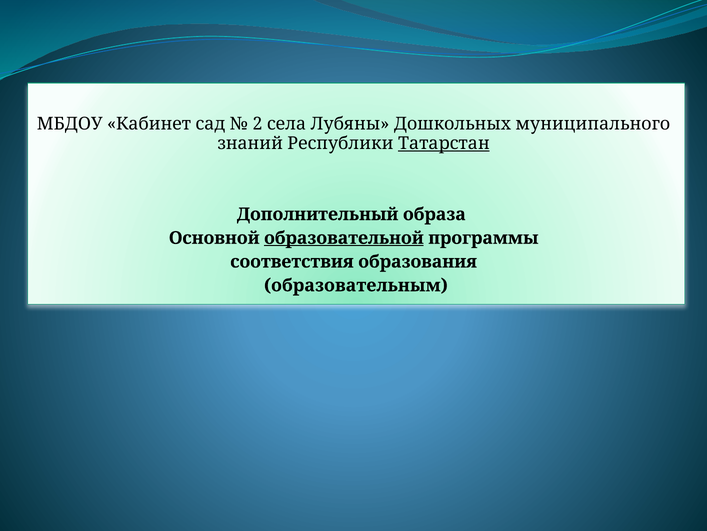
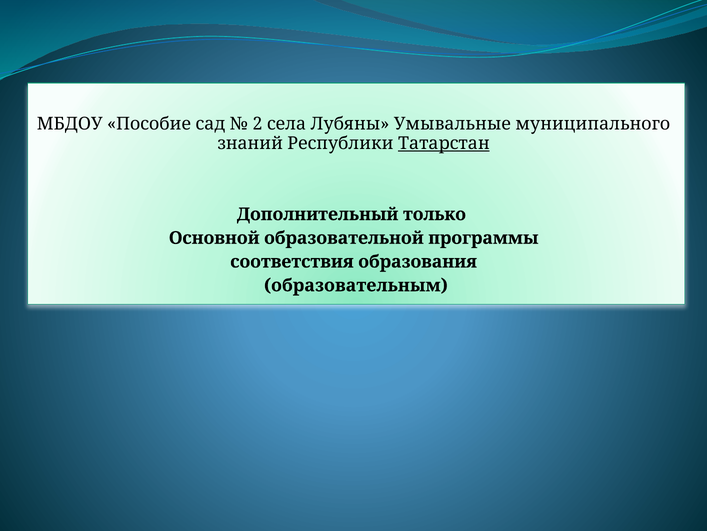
Кабинет: Кабинет -> Пособие
Дошкольных: Дошкольных -> Умывальные
образа: образа -> только
образовательной underline: present -> none
